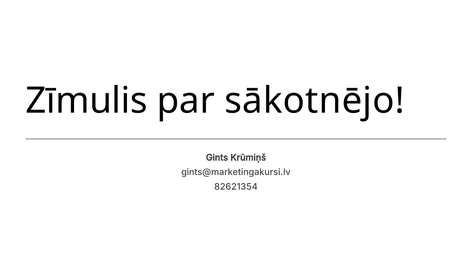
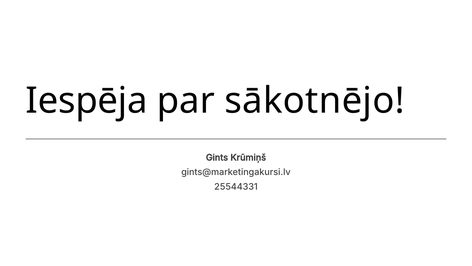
Zīmulis: Zīmulis -> Iespēja
82621354: 82621354 -> 25544331
